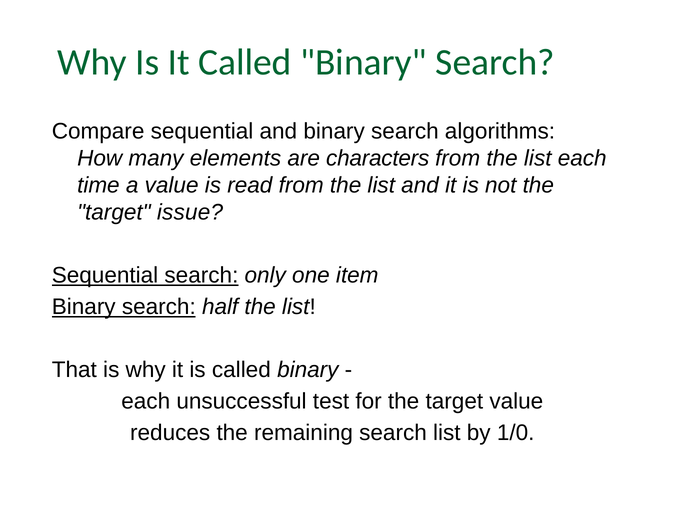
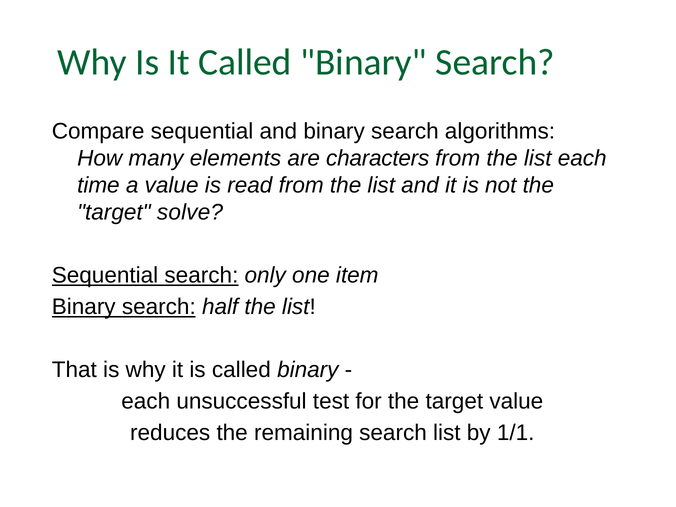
issue: issue -> solve
1/0: 1/0 -> 1/1
